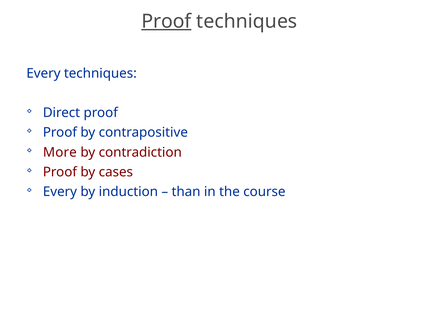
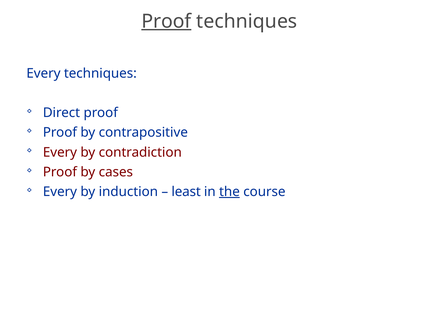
More at (60, 152): More -> Every
than: than -> least
the underline: none -> present
